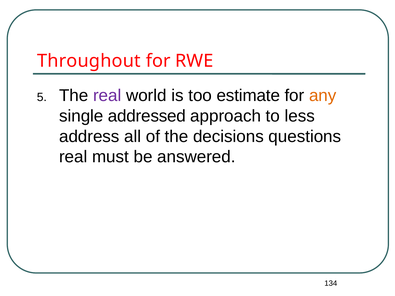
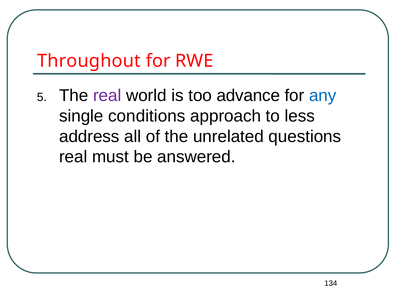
estimate: estimate -> advance
any colour: orange -> blue
addressed: addressed -> conditions
decisions: decisions -> unrelated
